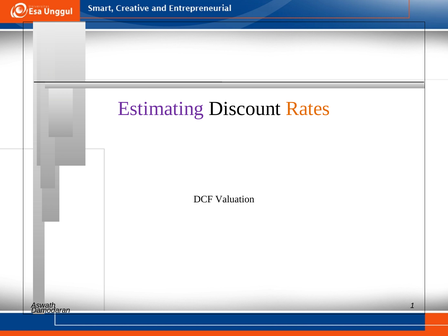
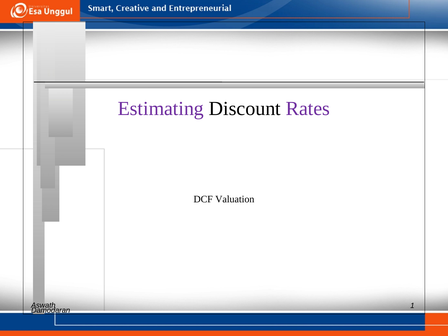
Rates colour: orange -> purple
